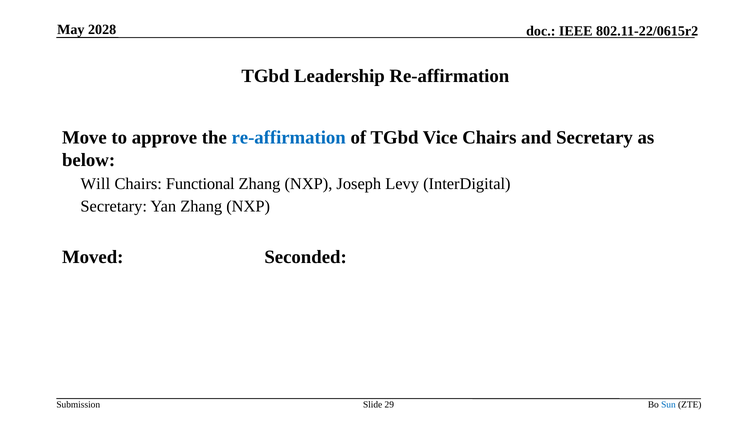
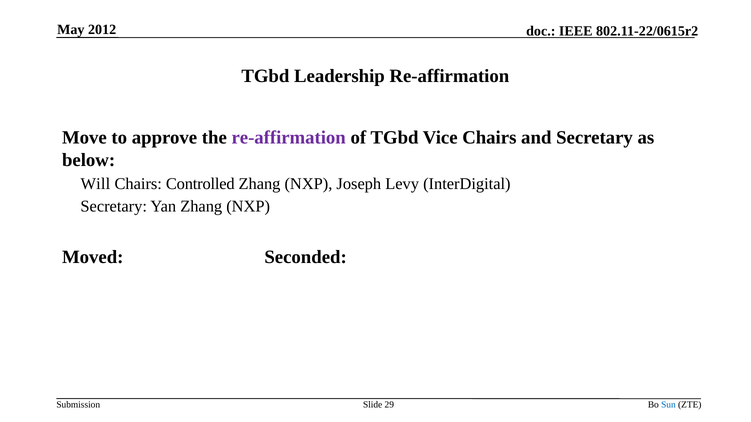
2028: 2028 -> 2012
re-affirmation at (289, 137) colour: blue -> purple
Functional: Functional -> Controlled
